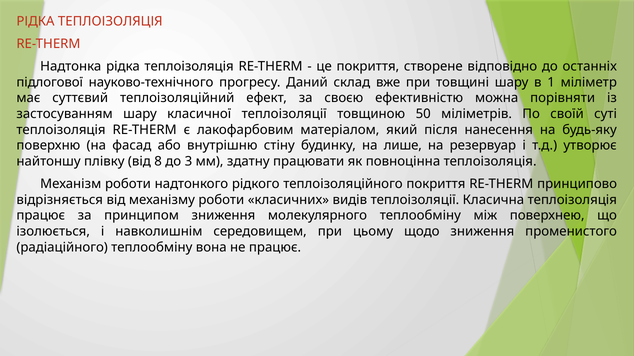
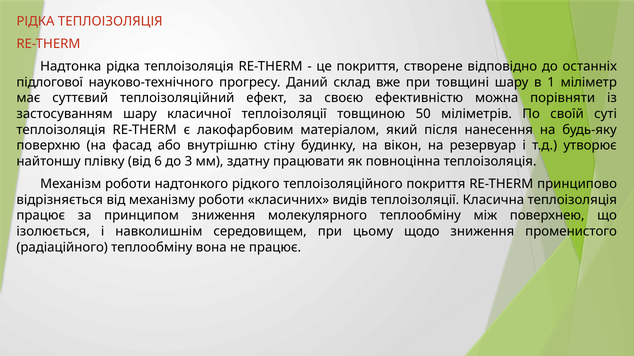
лише: лише -> вікон
8: 8 -> 6
